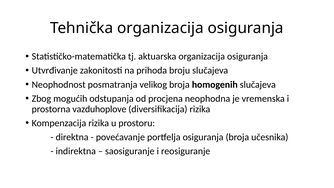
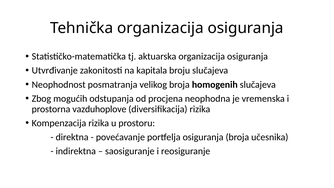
prihoda: prihoda -> kapitala
